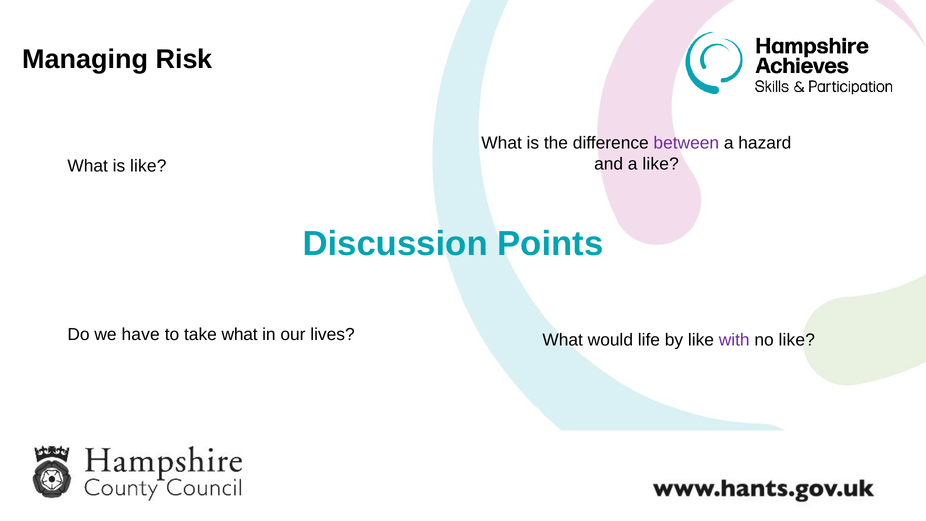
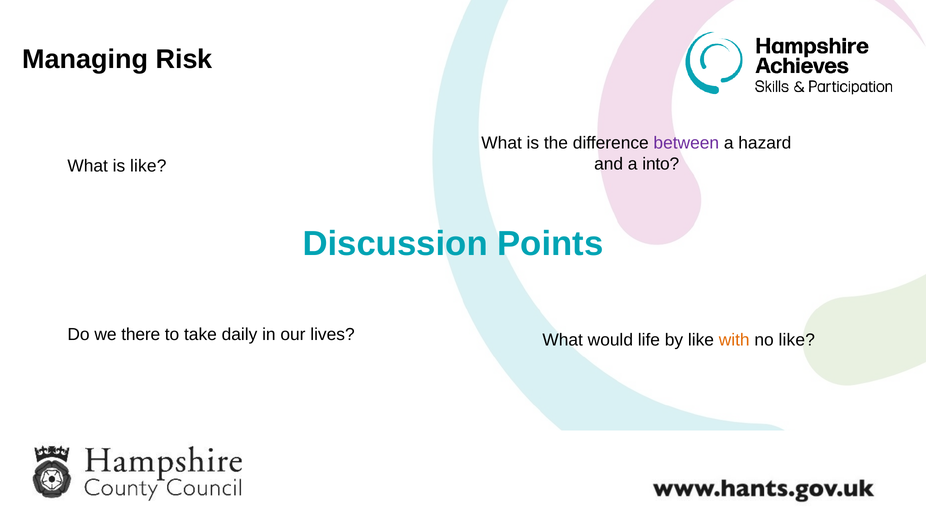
a like: like -> into
have: have -> there
take what: what -> daily
with colour: purple -> orange
